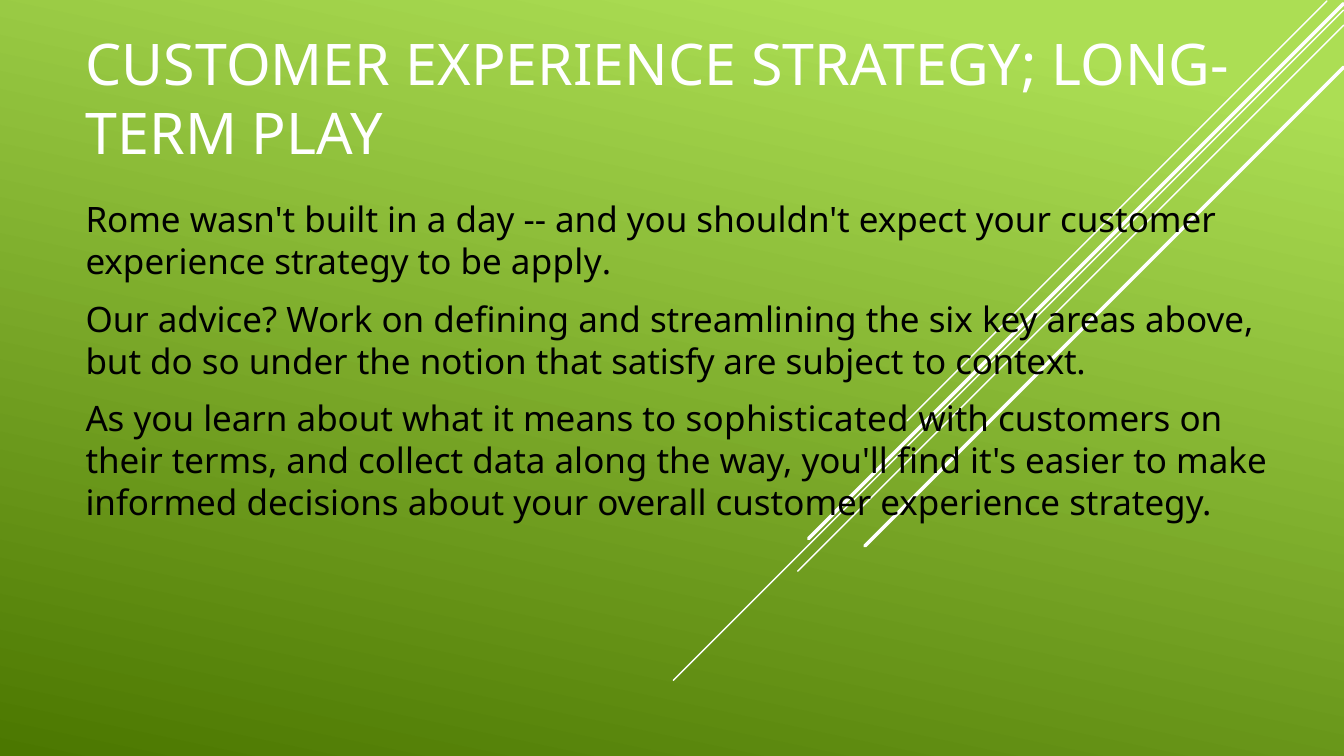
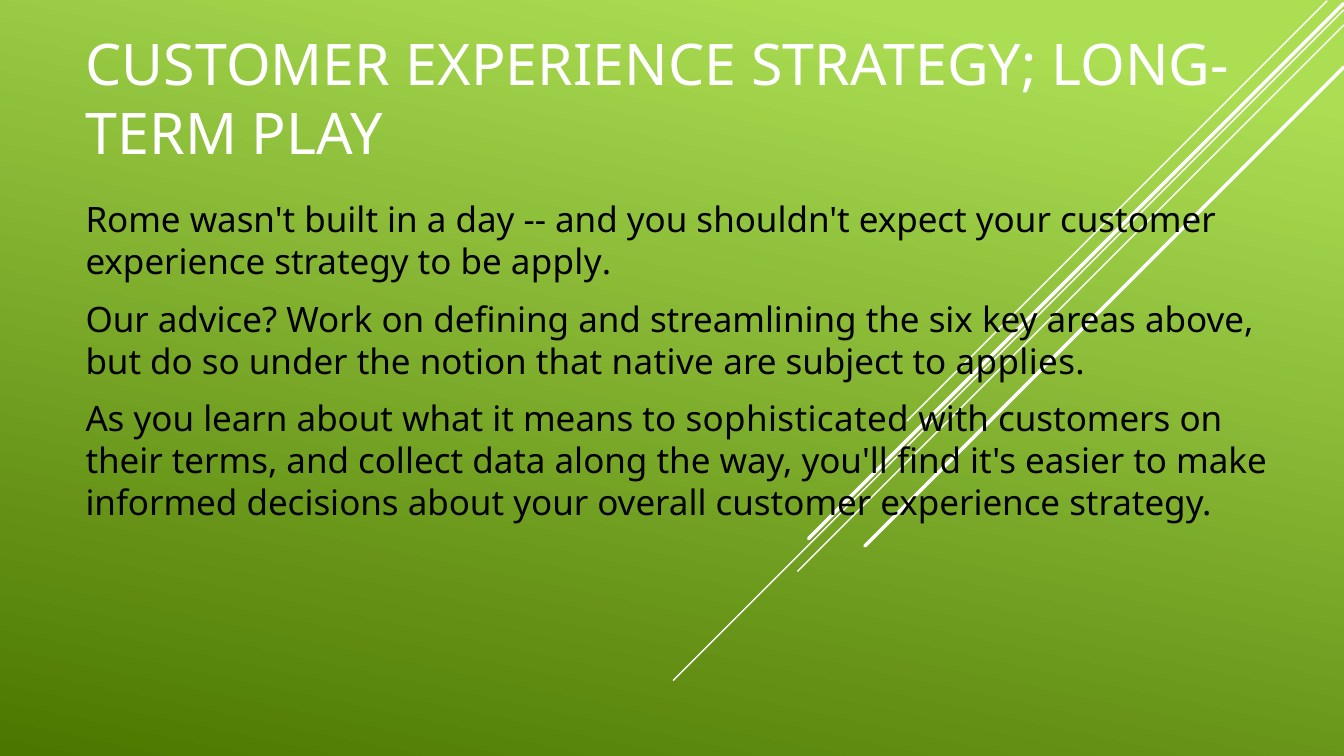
satisfy: satisfy -> native
context: context -> applies
